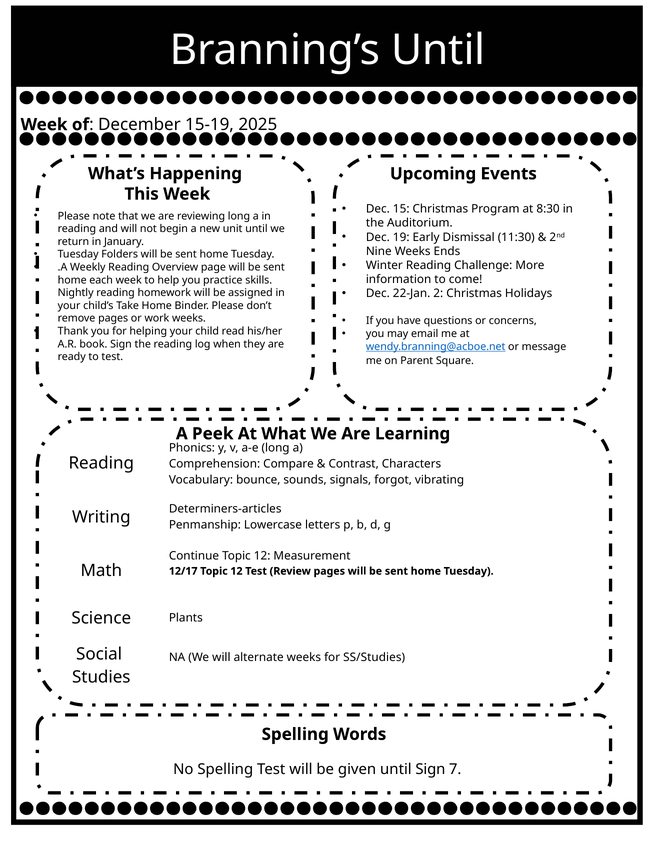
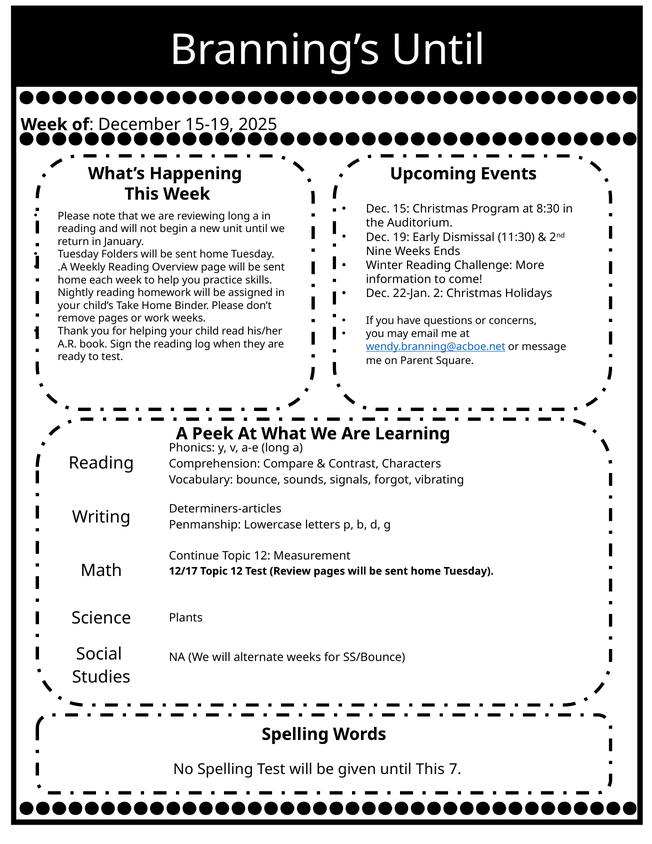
SS/Studies: SS/Studies -> SS/Bounce
until Sign: Sign -> This
